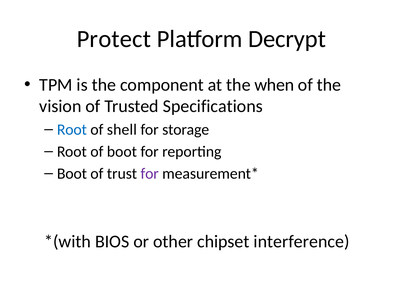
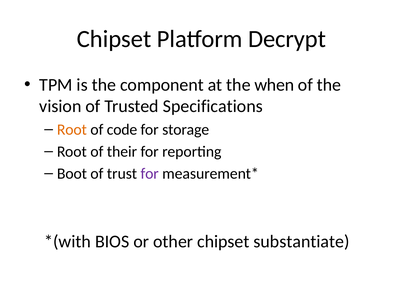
Protect at (114, 39): Protect -> Chipset
Root at (72, 129) colour: blue -> orange
shell: shell -> code
of boot: boot -> their
interference: interference -> substantiate
